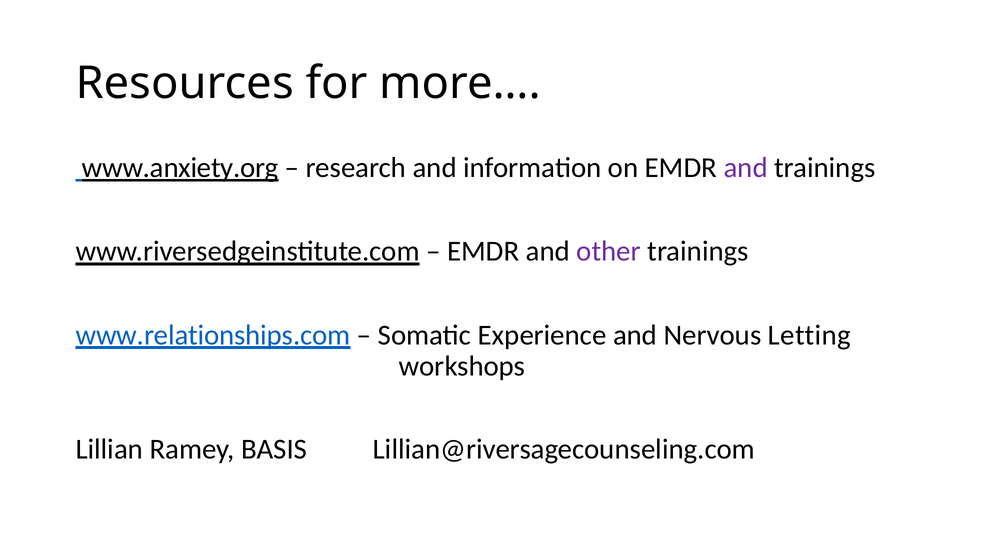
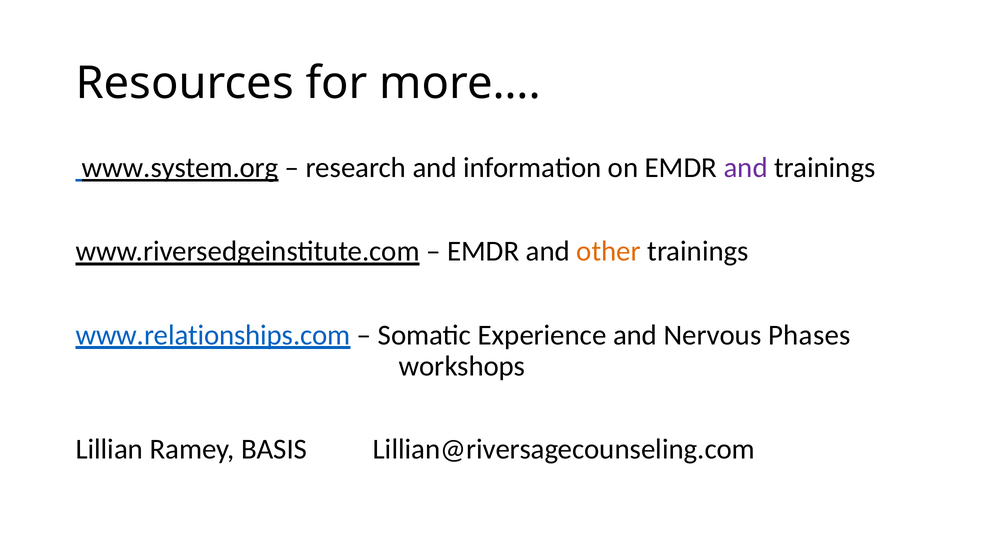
www.anxiety.org: www.anxiety.org -> www.system.org
other colour: purple -> orange
Letting: Letting -> Phases
